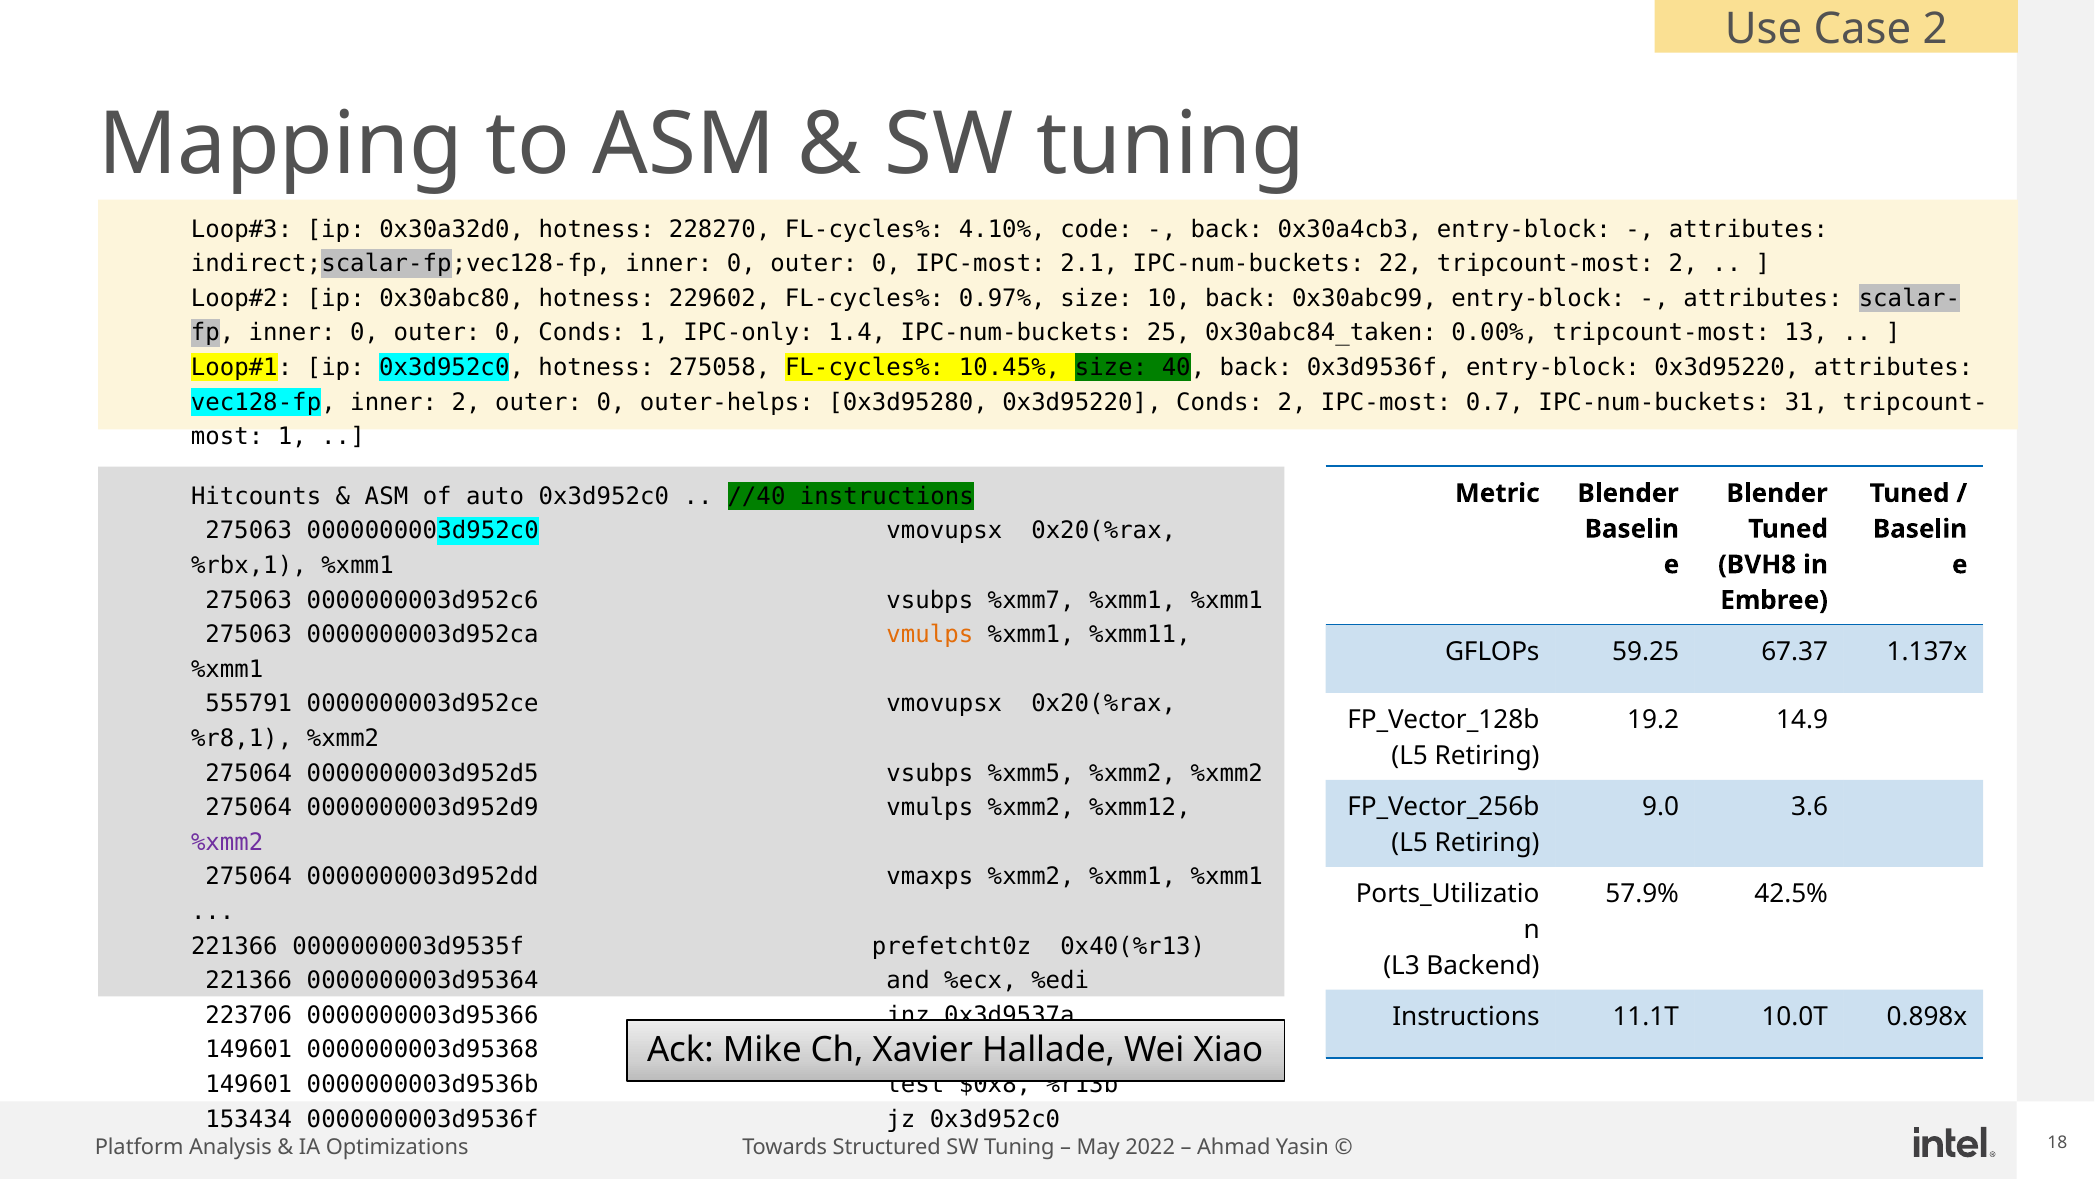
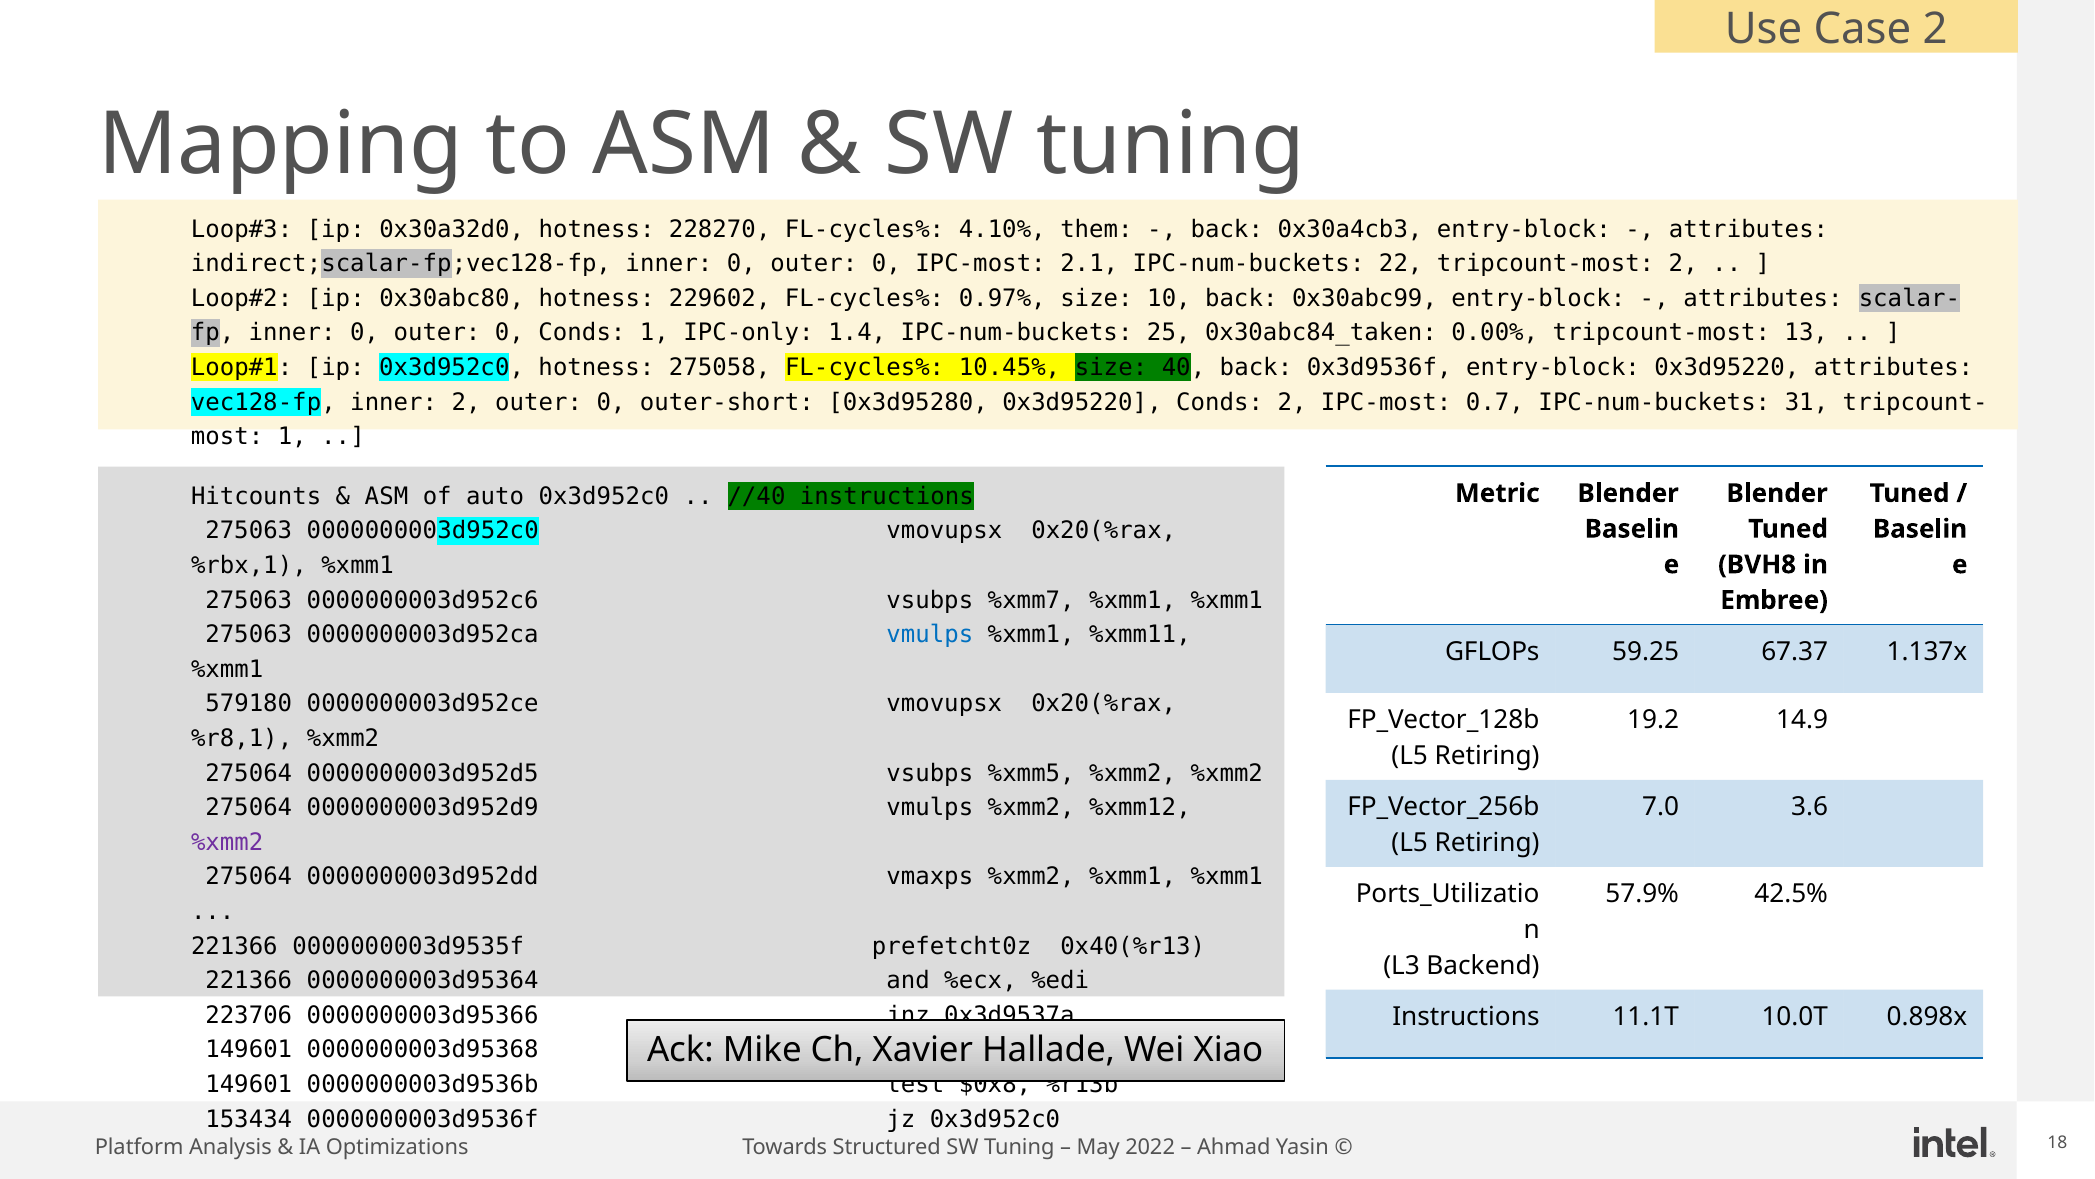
code: code -> them
outer-helps: outer-helps -> outer-short
vmulps at (930, 634) colour: orange -> blue
555791: 555791 -> 579180
9.0: 9.0 -> 7.0
